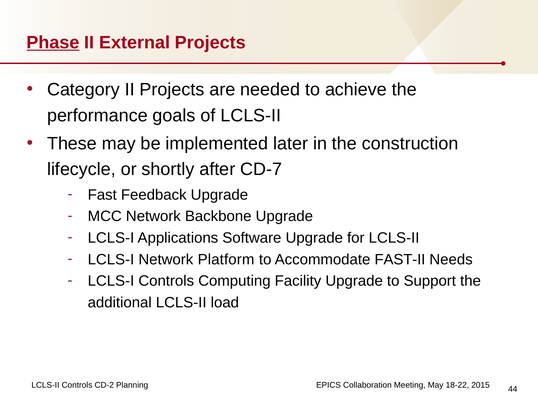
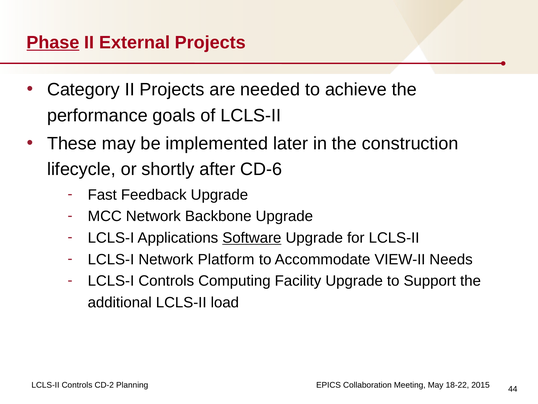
CD-7: CD-7 -> CD-6
Software underline: none -> present
FAST-II: FAST-II -> VIEW-II
